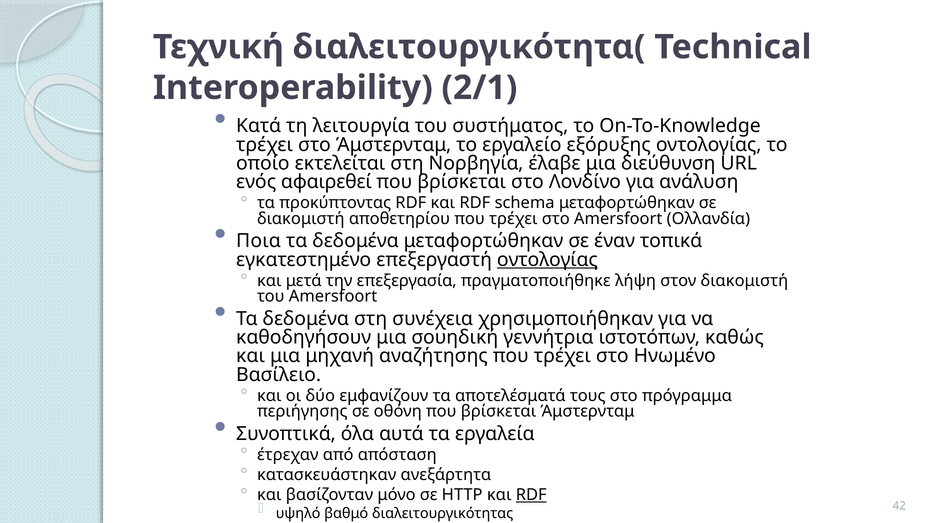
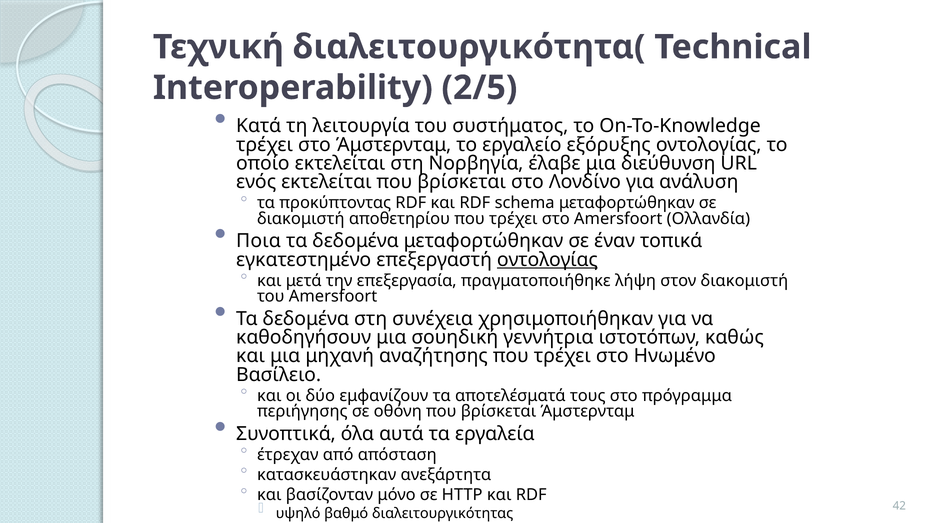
2/1: 2/1 -> 2/5
ενός αφαιρεθεί: αφαιρεθεί -> εκτελείται
RDF at (531, 495) underline: present -> none
